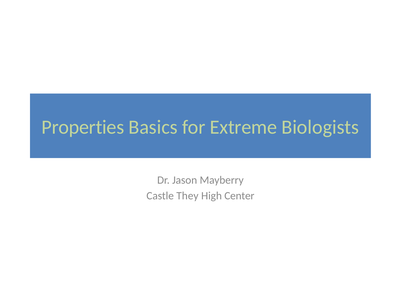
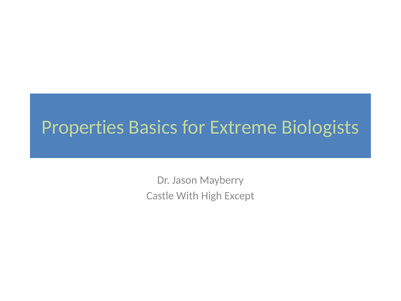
They: They -> With
Center: Center -> Except
